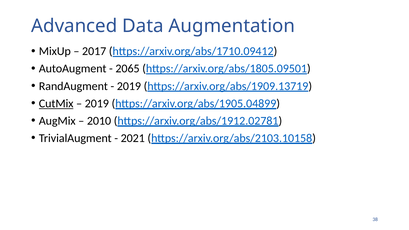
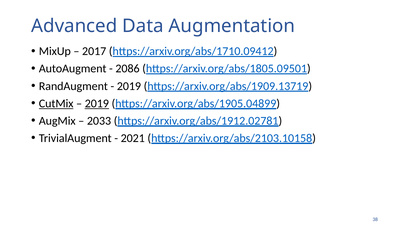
2065: 2065 -> 2086
2019 at (97, 103) underline: none -> present
2010: 2010 -> 2033
